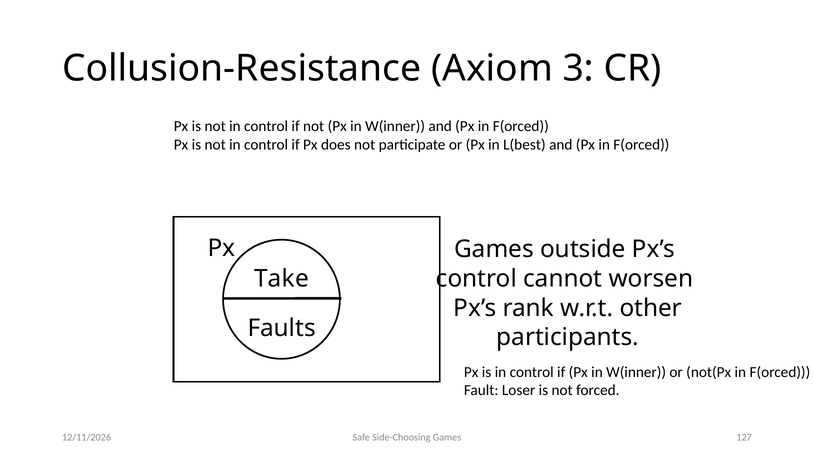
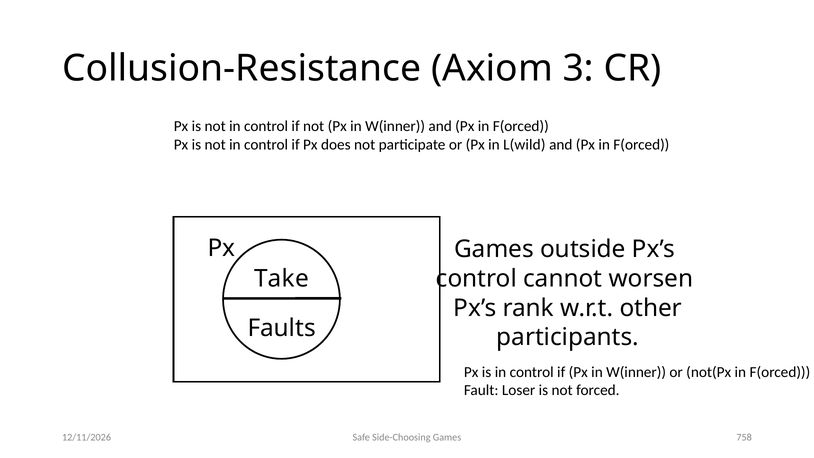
L(best: L(best -> L(wild
127: 127 -> 758
